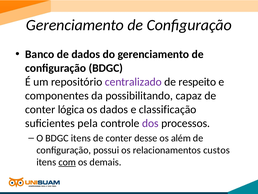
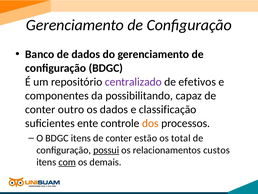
respeito: respeito -> efetivos
lógica: lógica -> outro
pela: pela -> ente
dos colour: purple -> orange
desse: desse -> estão
além: além -> total
possui underline: none -> present
